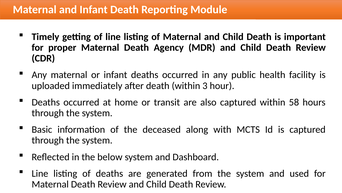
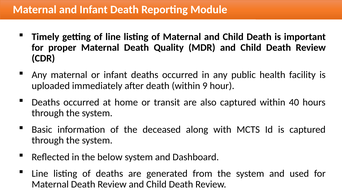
Agency: Agency -> Quality
3: 3 -> 9
58: 58 -> 40
